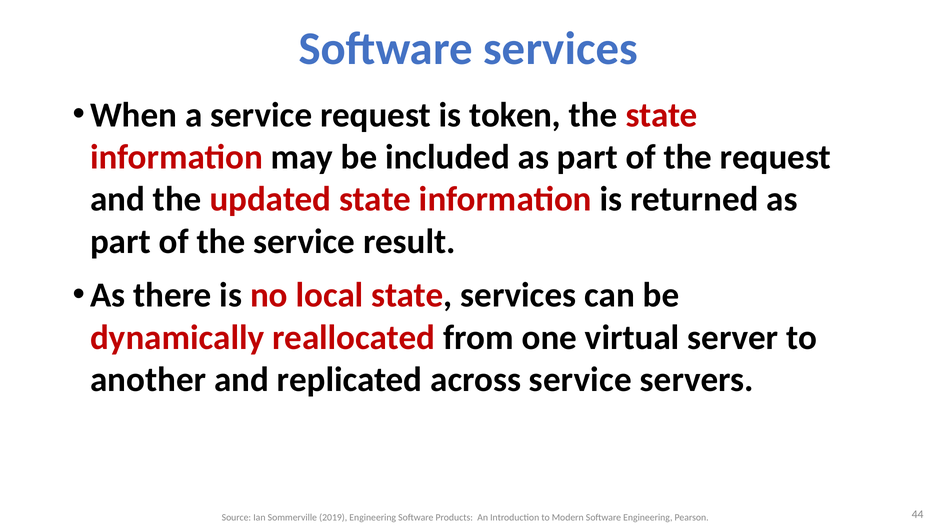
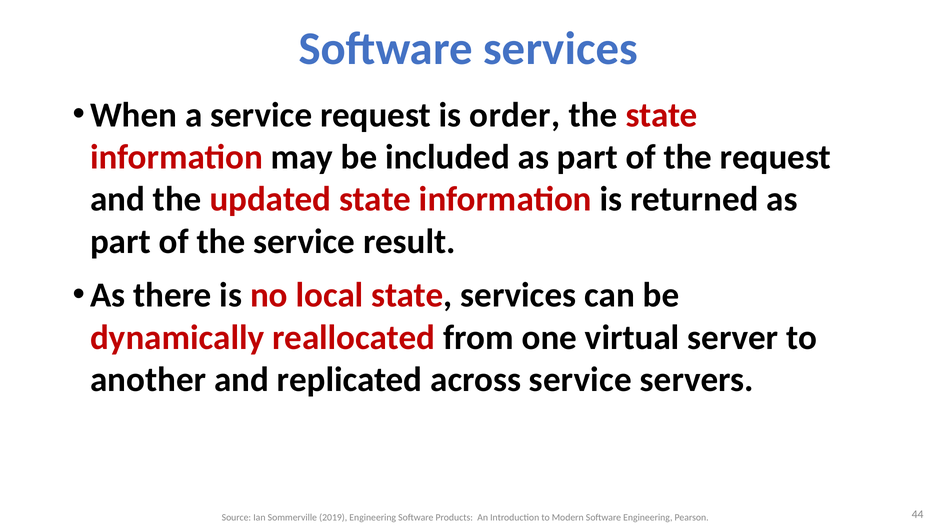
token: token -> order
